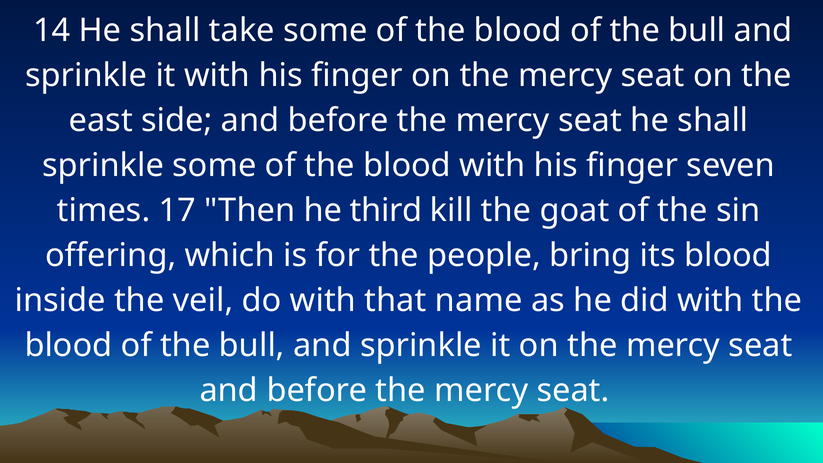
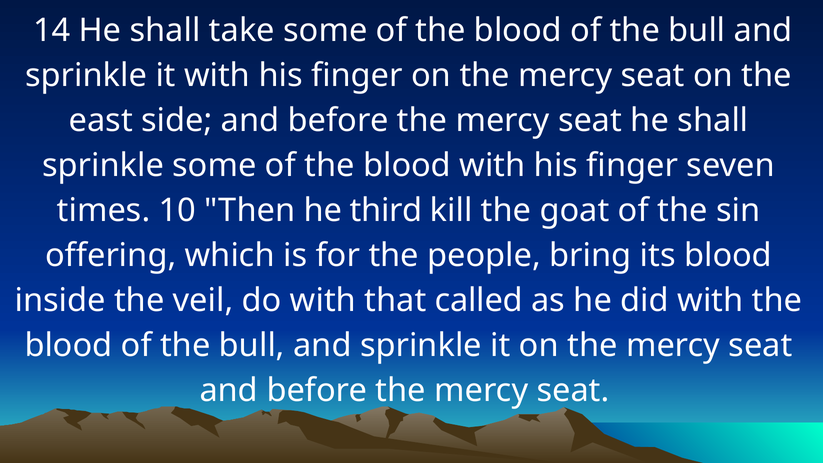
17: 17 -> 10
name: name -> called
